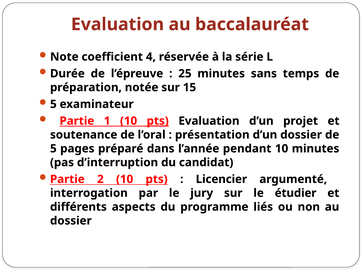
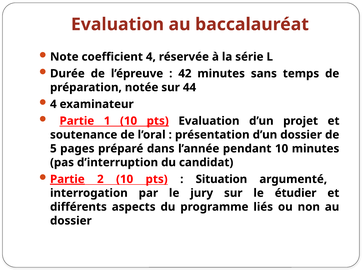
25: 25 -> 42
15: 15 -> 44
5 at (53, 104): 5 -> 4
Partie at (67, 180) underline: none -> present
Licencier: Licencier -> Situation
